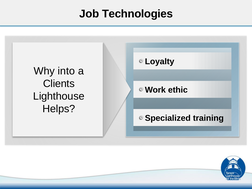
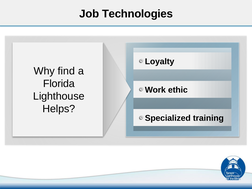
into: into -> find
Clients: Clients -> Florida
